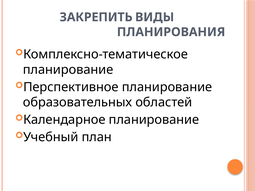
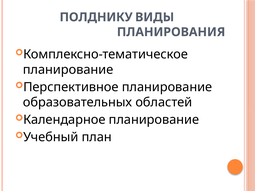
ЗАКРЕПИТЬ: ЗАКРЕПИТЬ -> ПОЛДНИКУ
